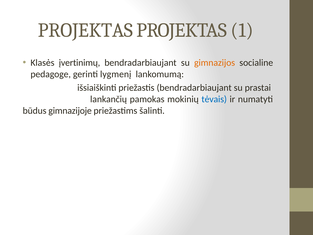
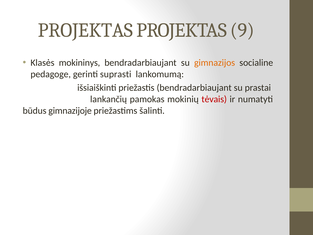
1: 1 -> 9
įvertinimų: įvertinimų -> mokininys
lygmenį: lygmenį -> suprasti
tėvais colour: blue -> red
